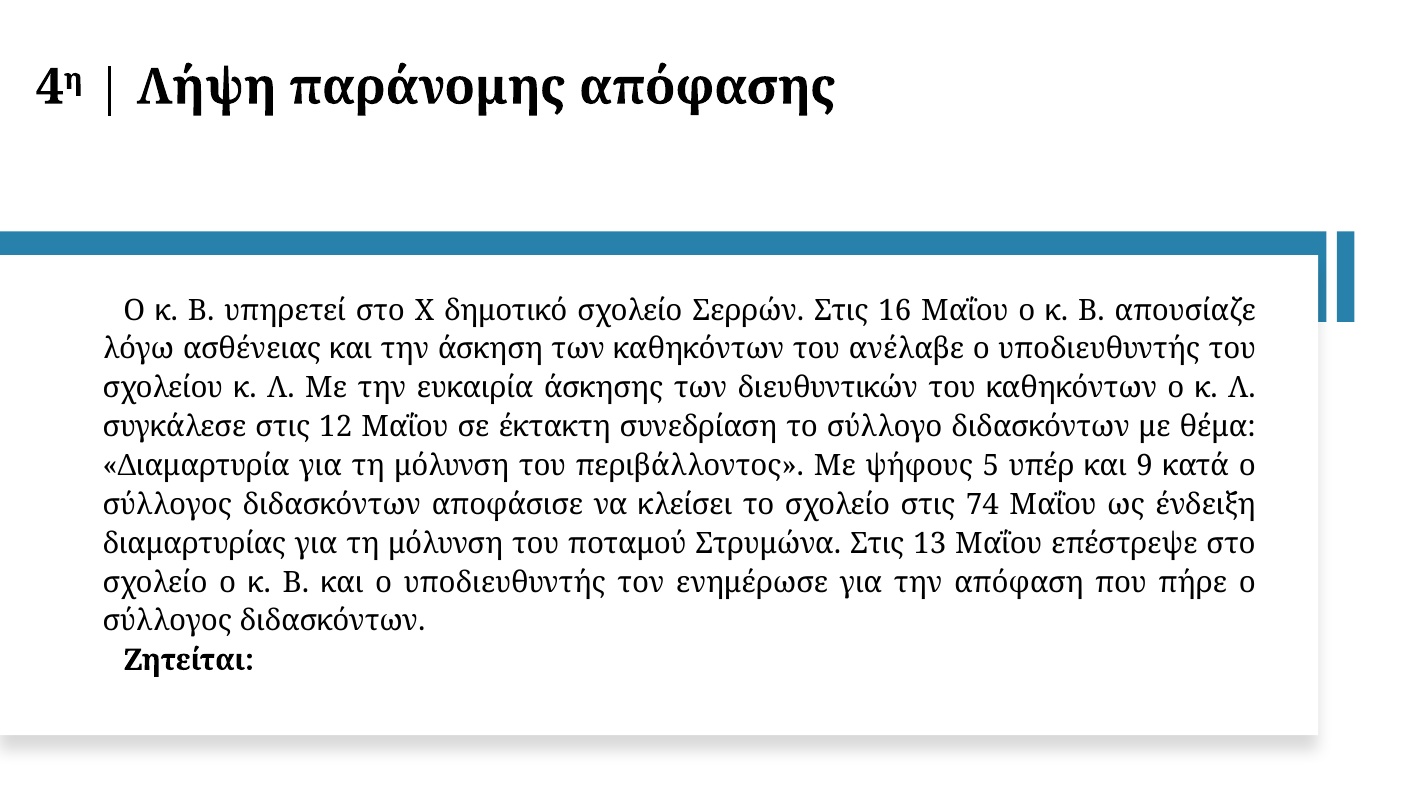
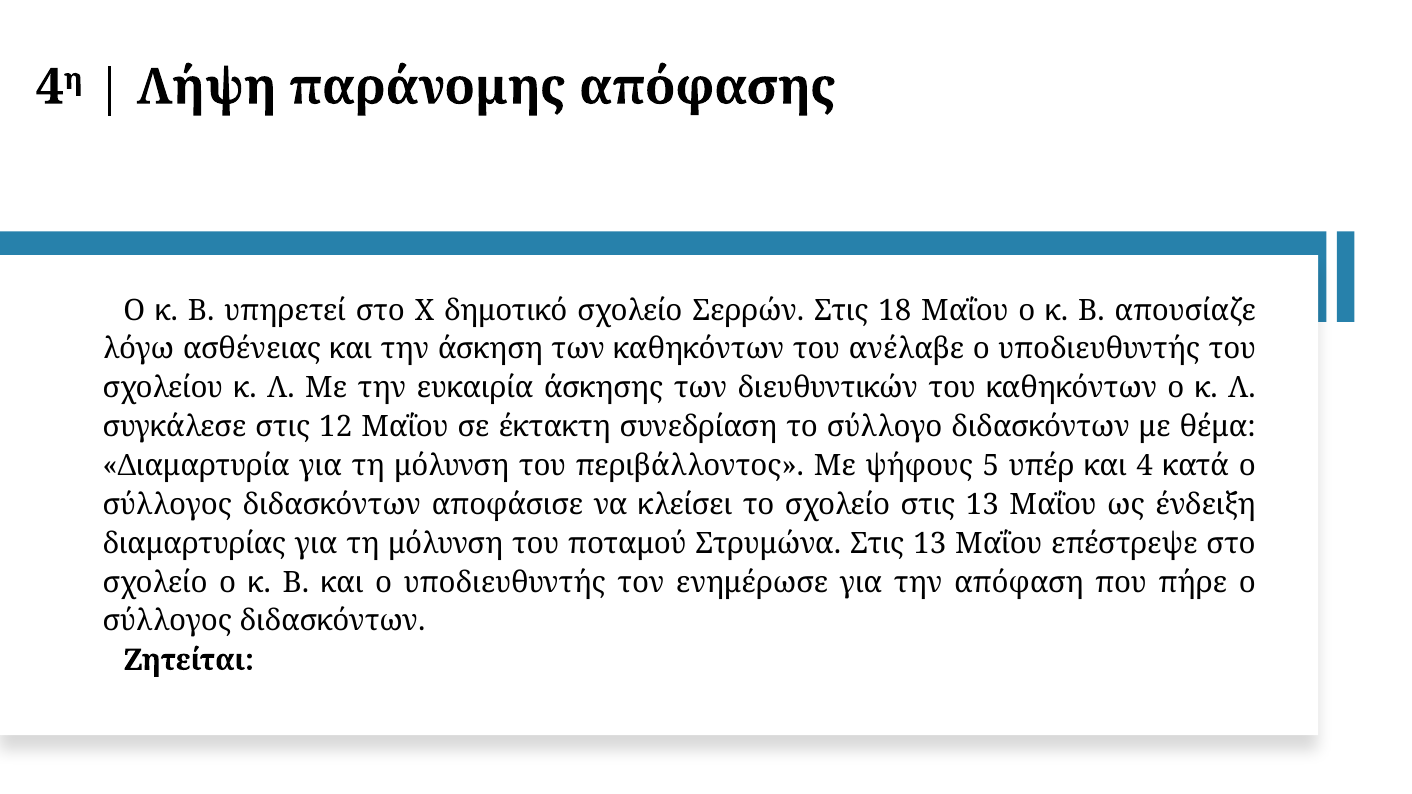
16: 16 -> 18
9: 9 -> 4
σχολείο στις 74: 74 -> 13
